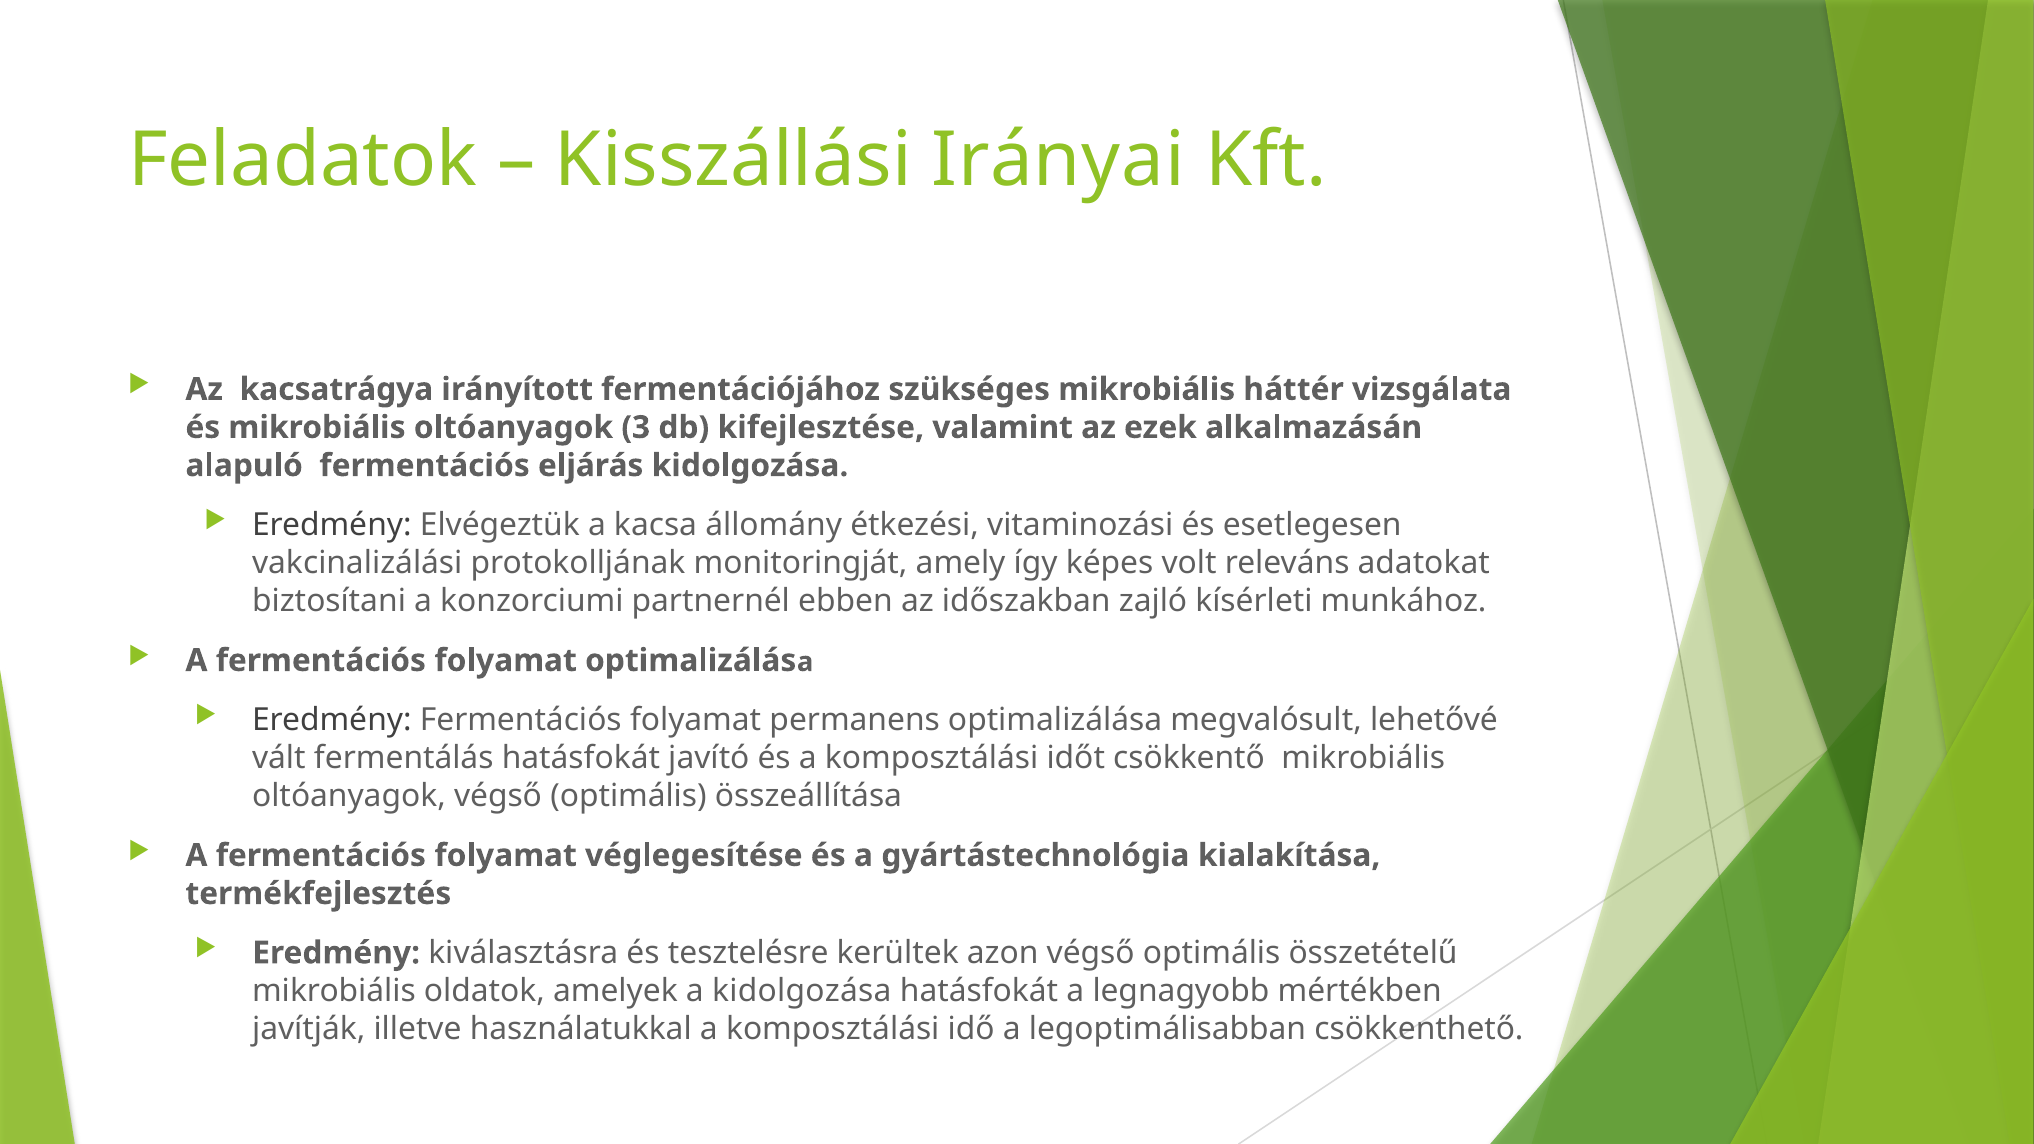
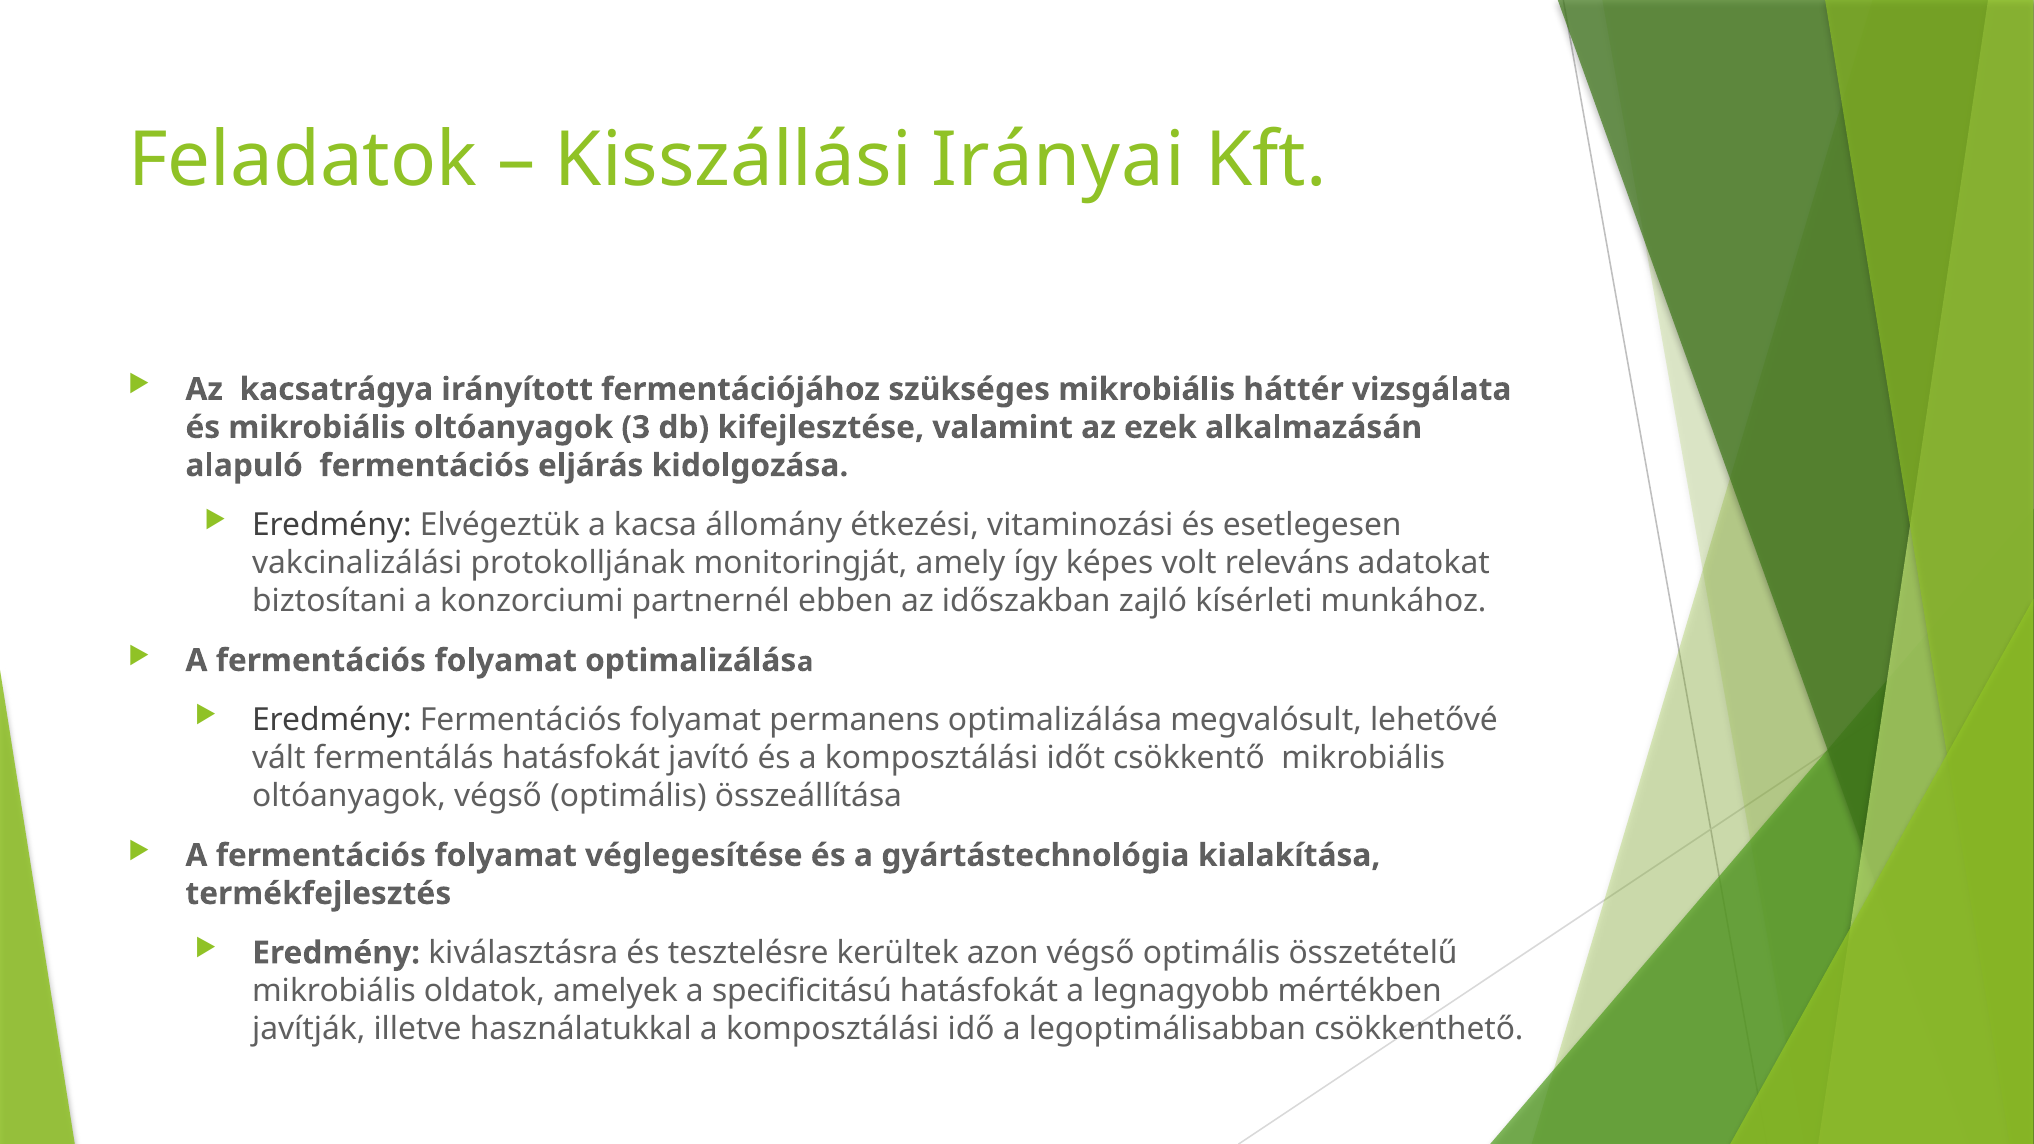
a kidolgozása: kidolgozása -> specificitású
